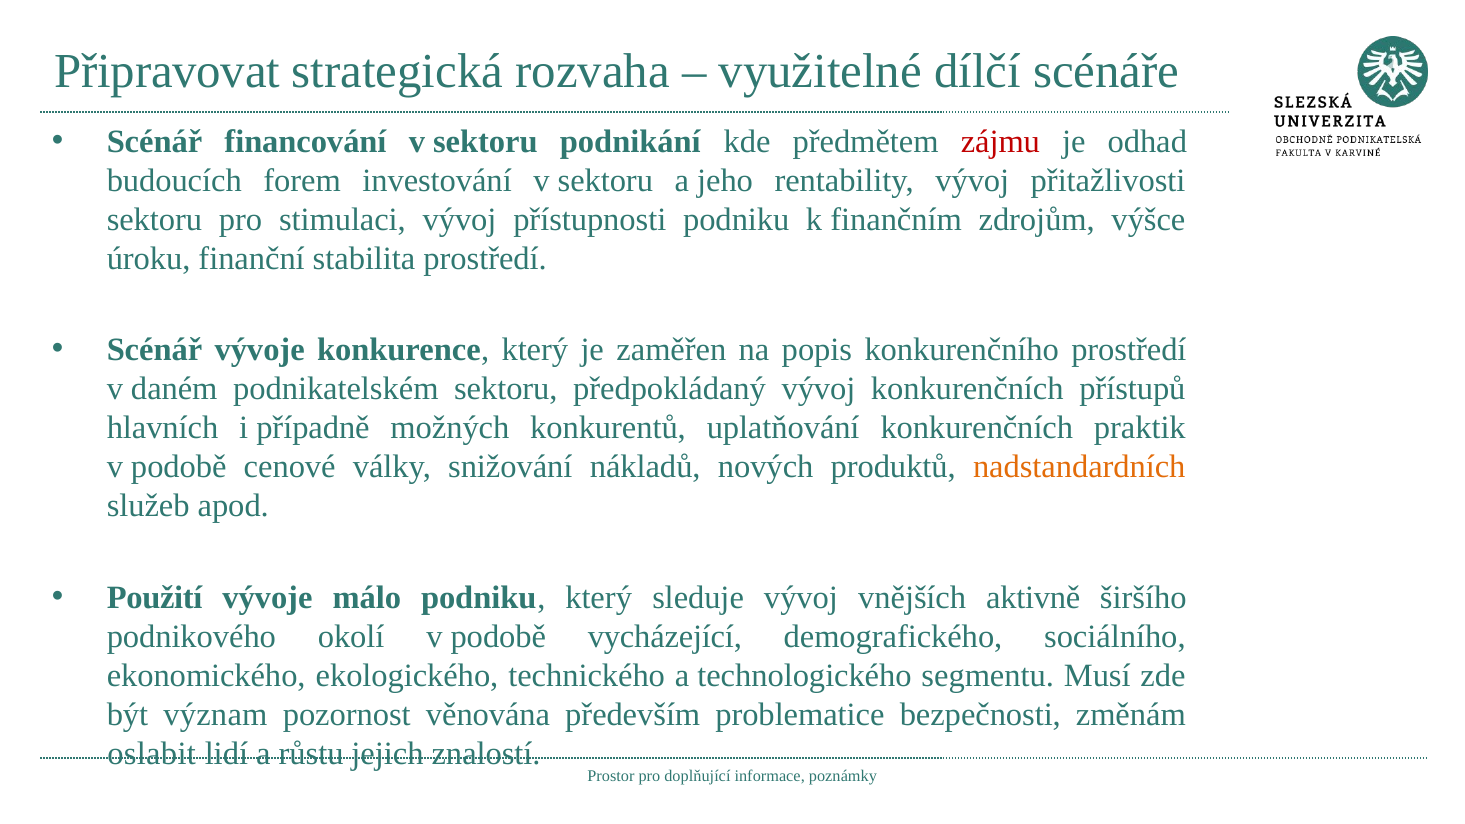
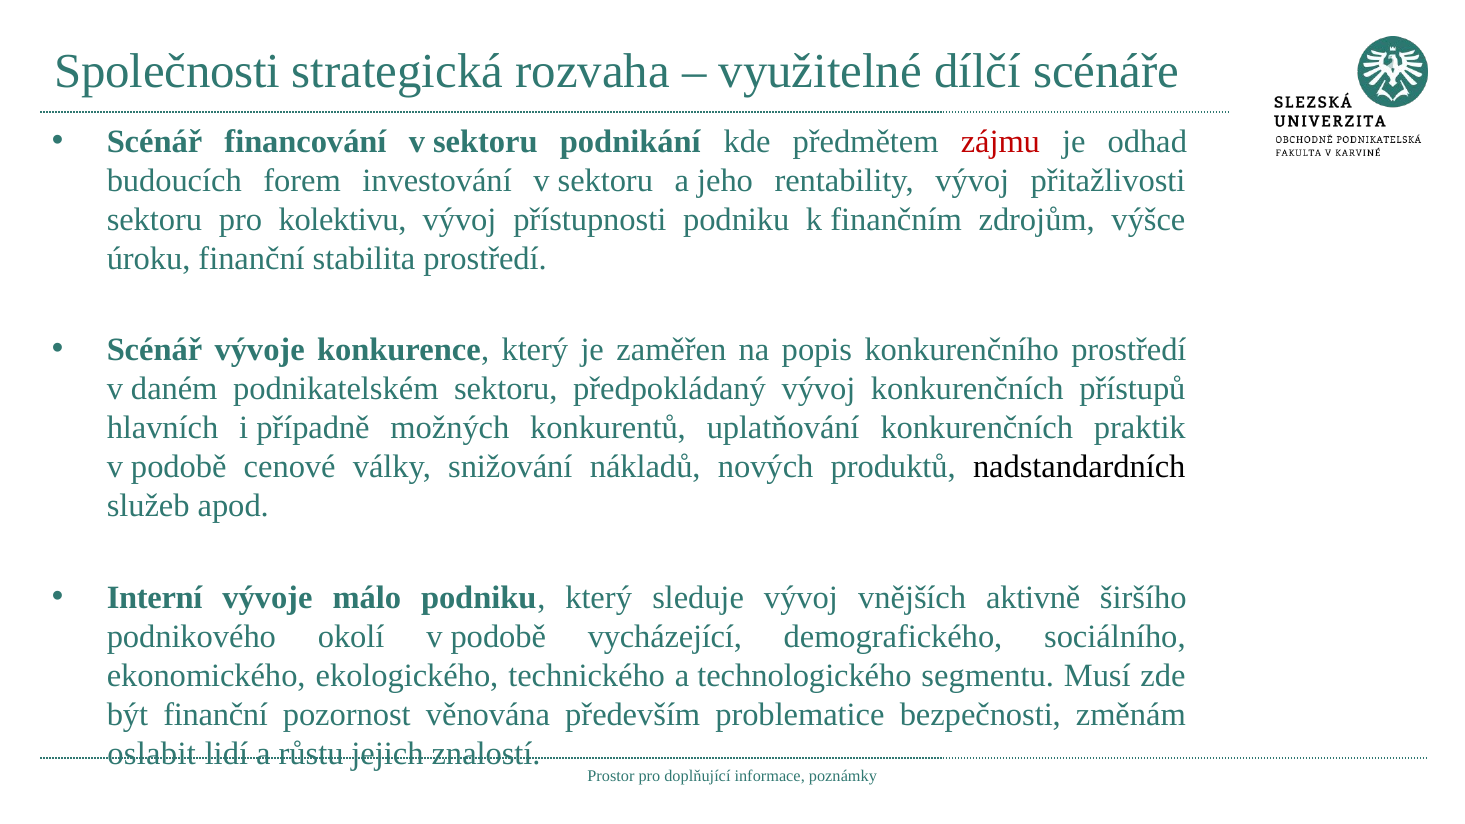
Připravovat: Připravovat -> Společnosti
stimulaci: stimulaci -> kolektivu
nadstandardních colour: orange -> black
Použití: Použití -> Interní
být význam: význam -> finanční
